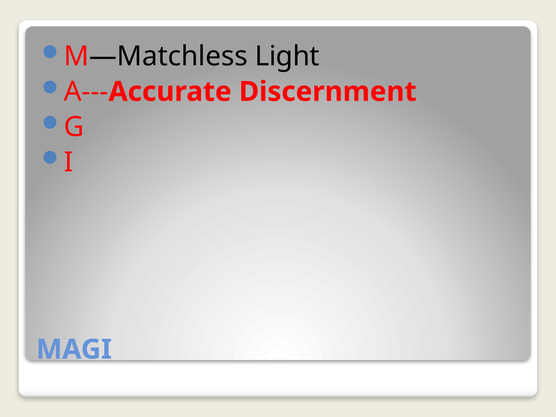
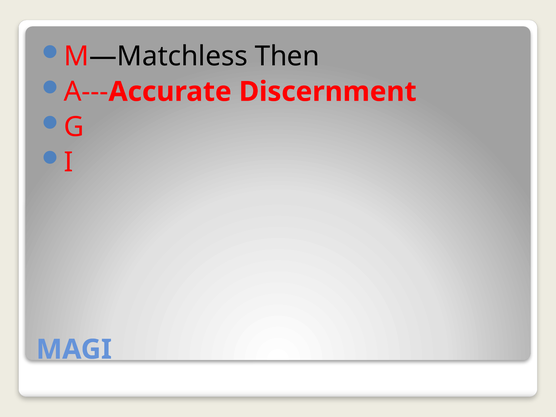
Light: Light -> Then
